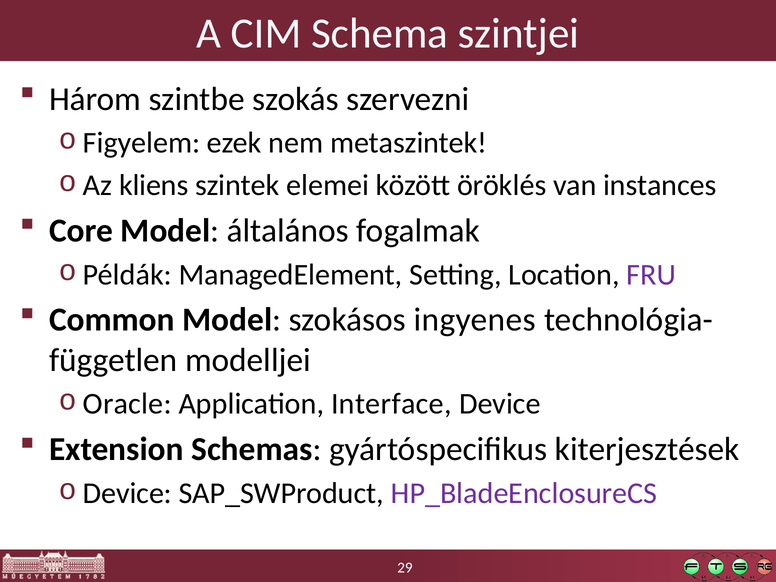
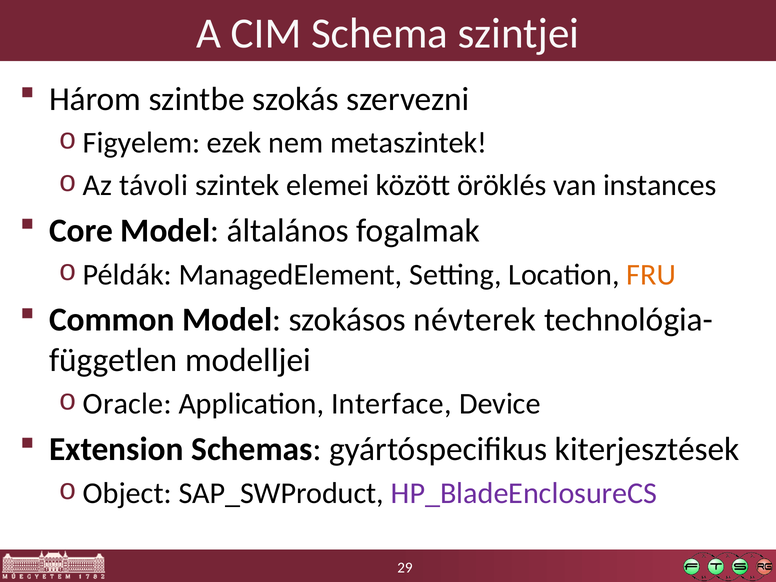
kliens: kliens -> távoli
FRU colour: purple -> orange
ingyenes: ingyenes -> névterek
Device at (127, 493): Device -> Object
